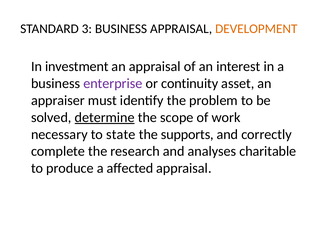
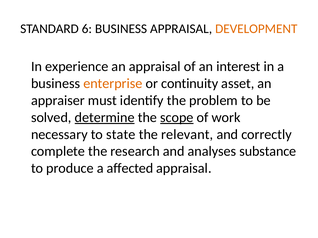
3: 3 -> 6
investment: investment -> experience
enterprise colour: purple -> orange
scope underline: none -> present
supports: supports -> relevant
charitable: charitable -> substance
